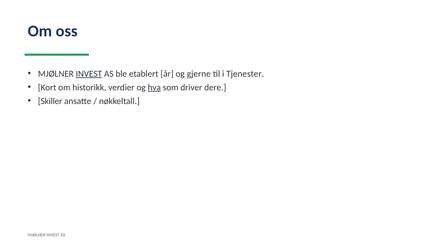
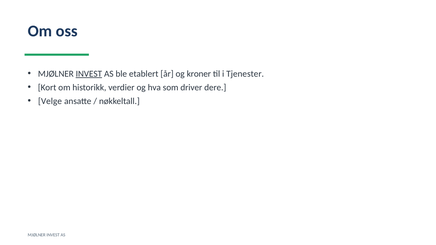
gjerne: gjerne -> kroner
hva underline: present -> none
Skiller: Skiller -> Velge
